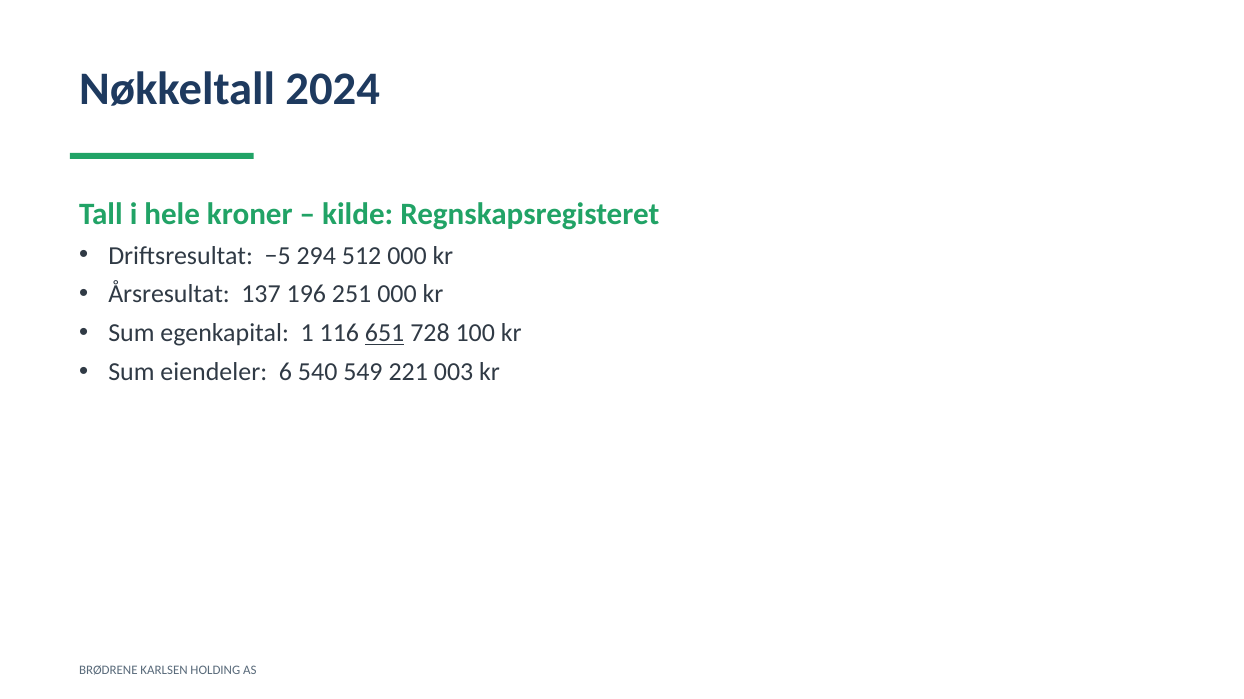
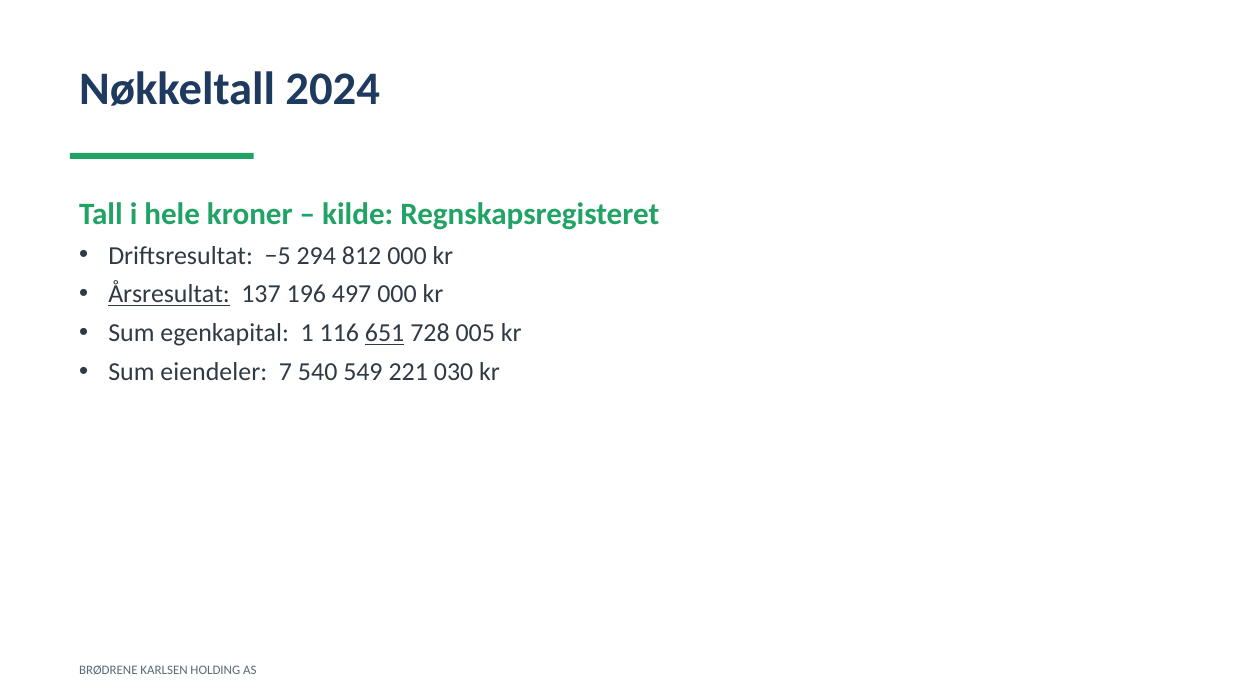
512: 512 -> 812
Årsresultat underline: none -> present
251: 251 -> 497
100: 100 -> 005
6: 6 -> 7
003: 003 -> 030
